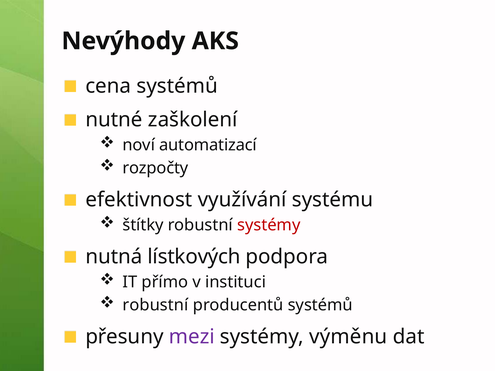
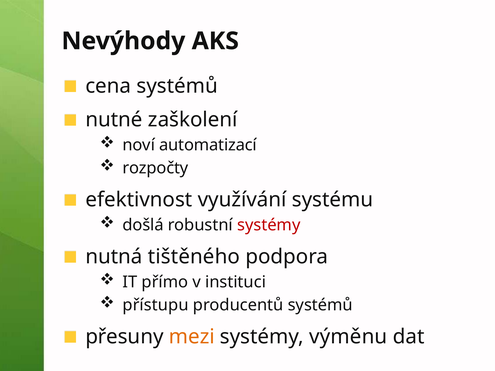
štítky: štítky -> došlá
lístkových: lístkových -> tištěného
robustní at (156, 305): robustní -> přístupu
mezi colour: purple -> orange
